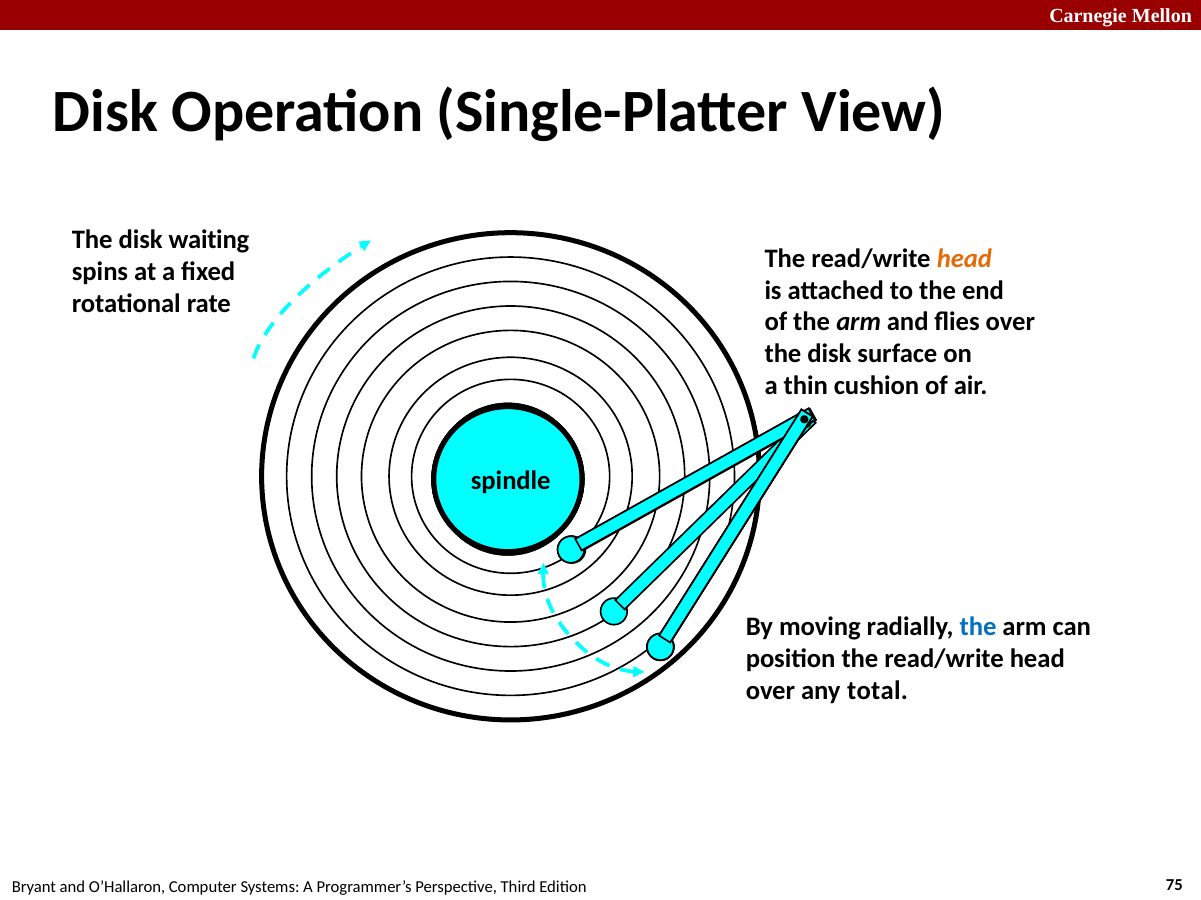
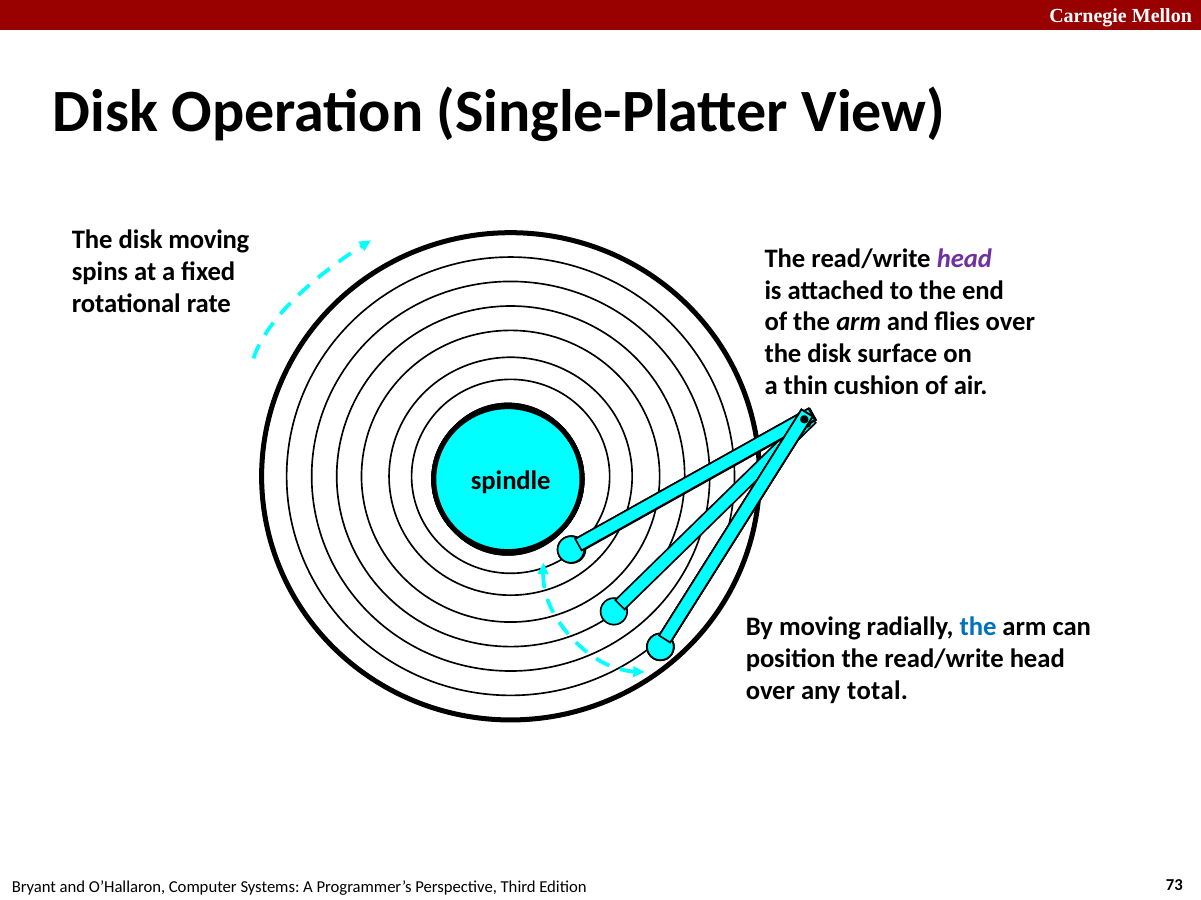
disk waiting: waiting -> moving
head at (964, 258) colour: orange -> purple
75: 75 -> 73
